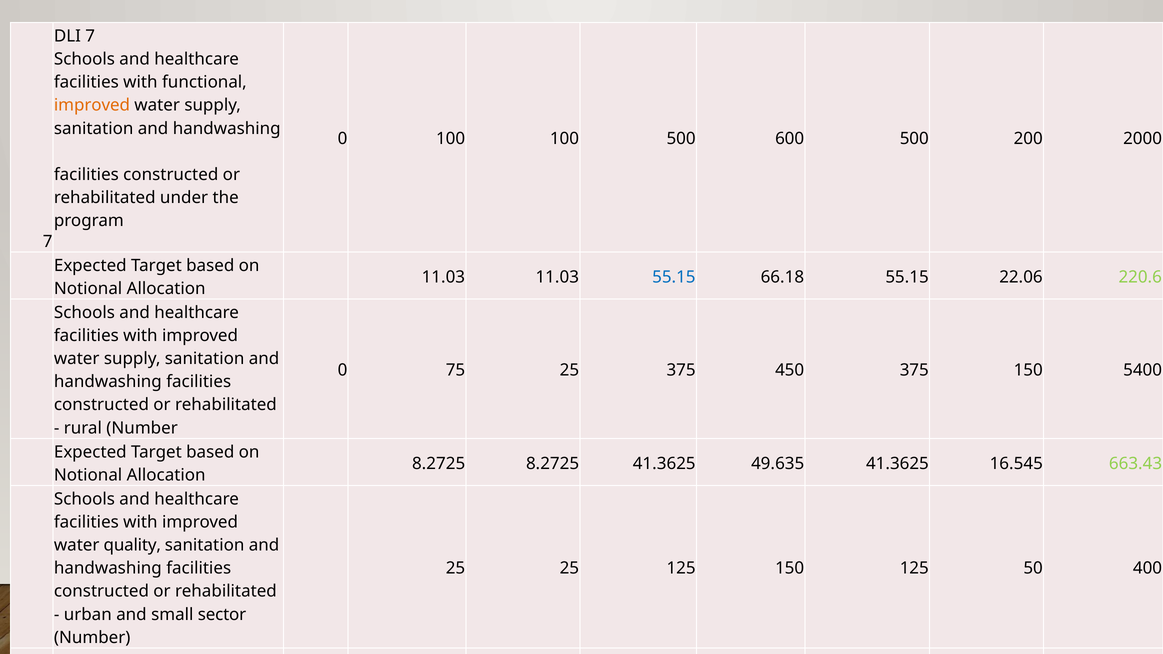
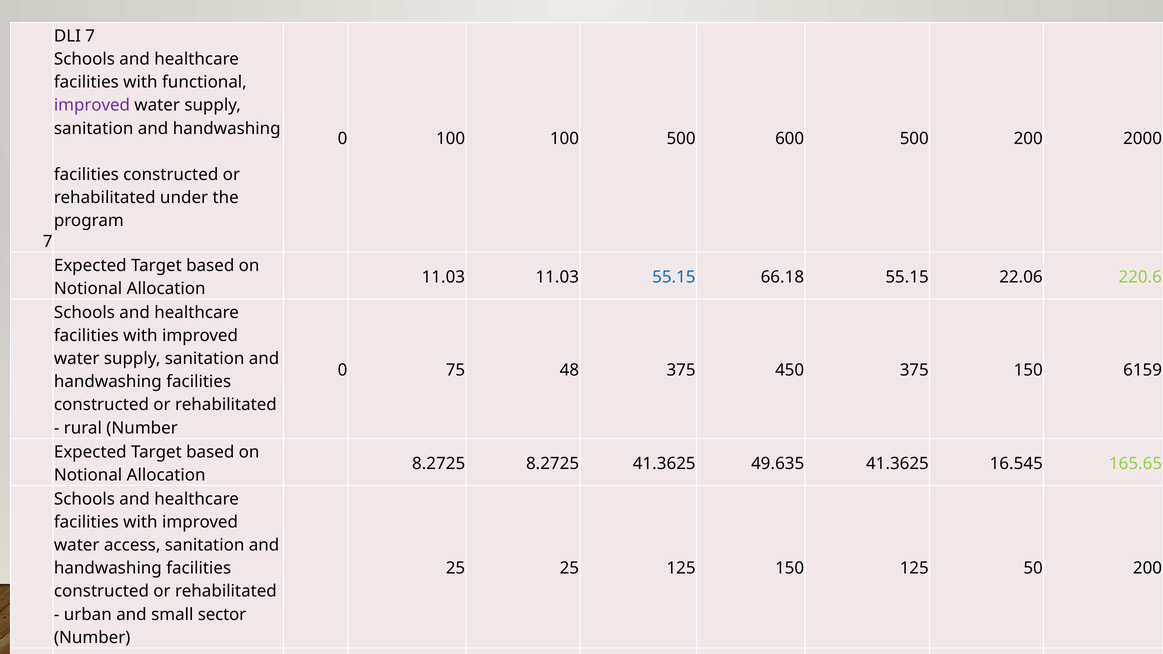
improved at (92, 105) colour: orange -> purple
75 25: 25 -> 48
5400: 5400 -> 6159
663.43: 663.43 -> 165.65
quality: quality -> access
50 400: 400 -> 200
